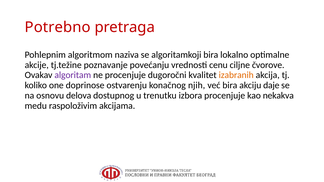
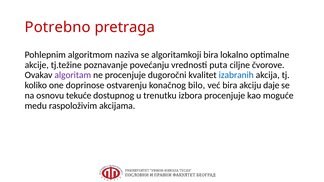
cenu: cenu -> puta
izabranih colour: orange -> blue
njih: njih -> bilo
delova: delova -> tekuće
nekakva: nekakva -> moguće
